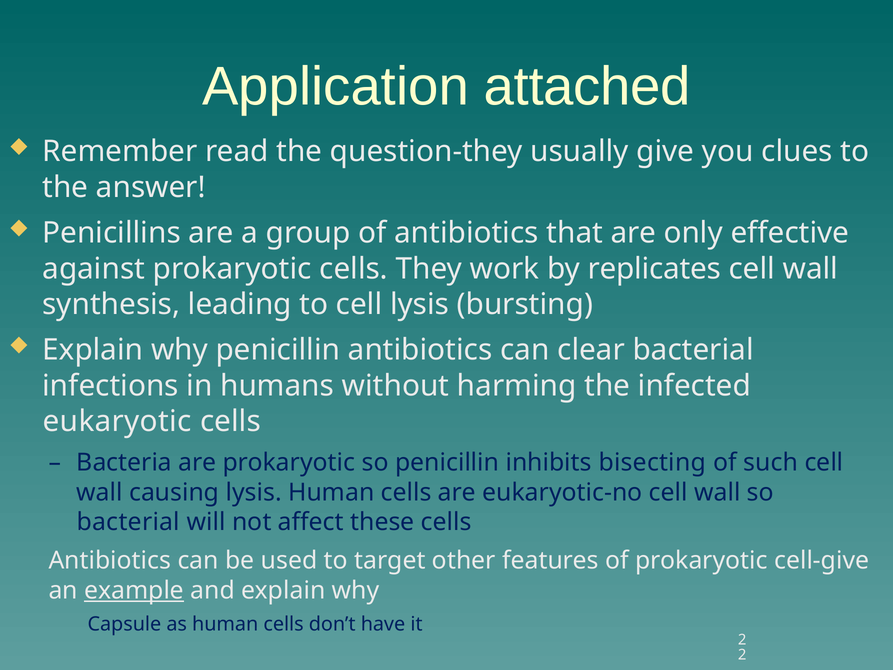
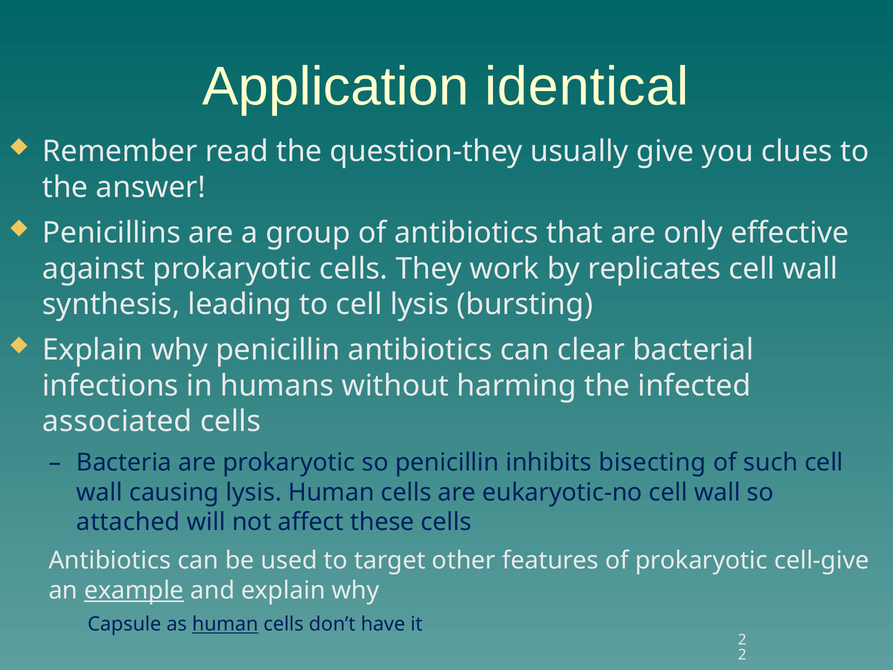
attached: attached -> identical
eukaryotic: eukaryotic -> associated
bacterial at (128, 522): bacterial -> attached
human at (225, 624) underline: none -> present
